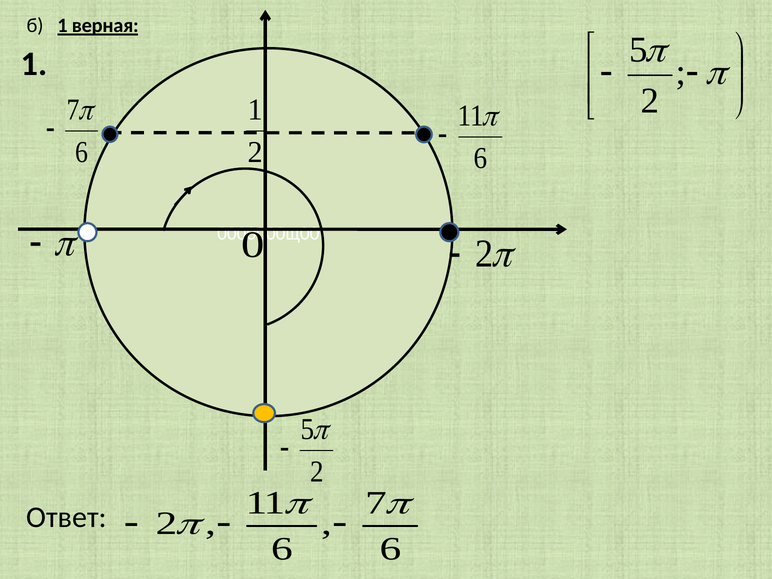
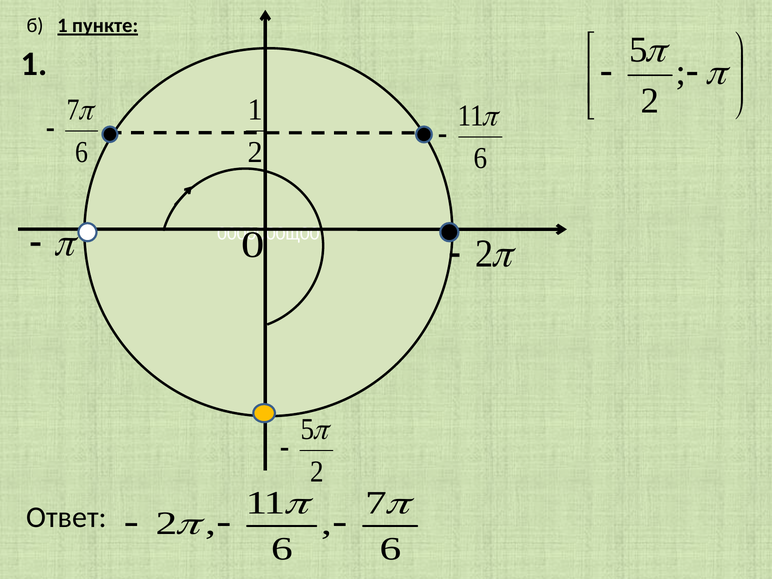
верная: верная -> пункте
